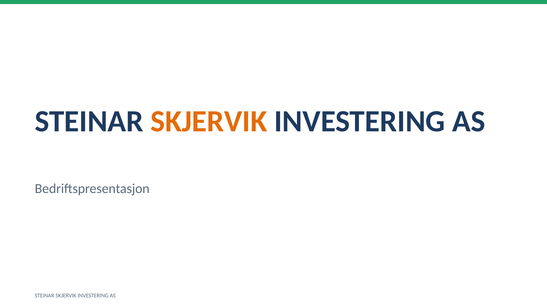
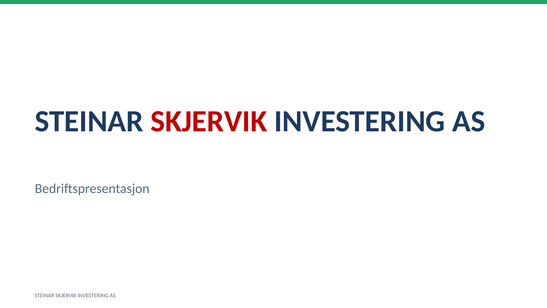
SKJERVIK at (209, 121) colour: orange -> red
